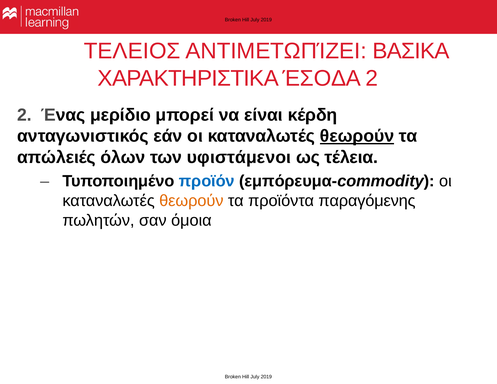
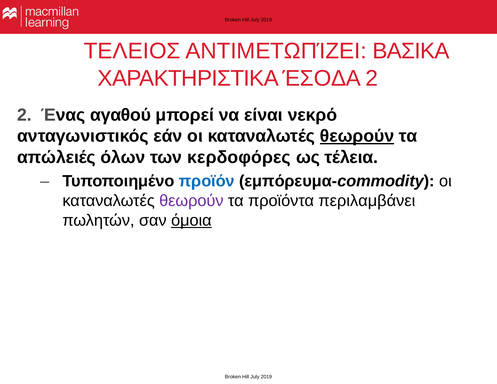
μερίδιο: μερίδιο -> αγαθού
κέρδη: κέρδη -> νεκρό
υφιστάμενοι: υφιστάμενοι -> κερδοφόρες
θεωρούν at (191, 201) colour: orange -> purple
παραγόμενης: παραγόμενης -> περιλαμβάνει
όμοια underline: none -> present
